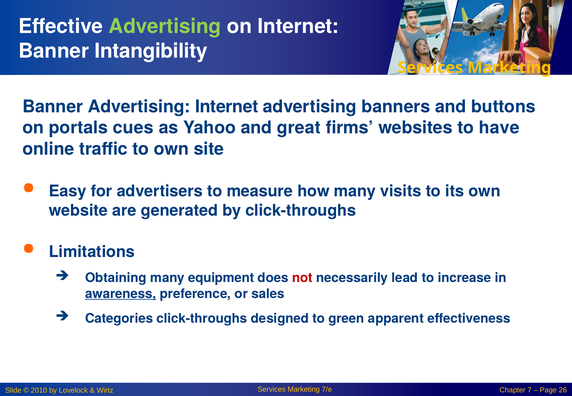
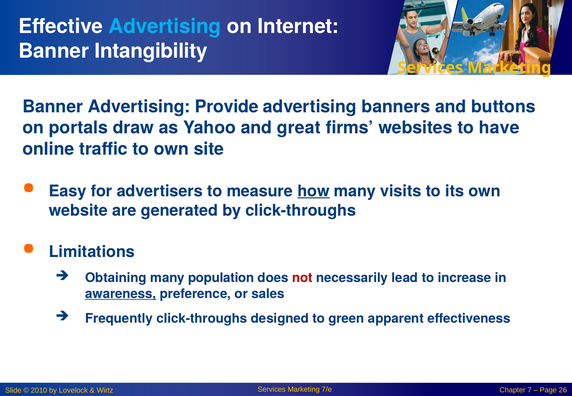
Advertising at (165, 26) colour: light green -> light blue
Advertising Internet: Internet -> Provide
cues: cues -> draw
how underline: none -> present
equipment: equipment -> population
Categories: Categories -> Frequently
